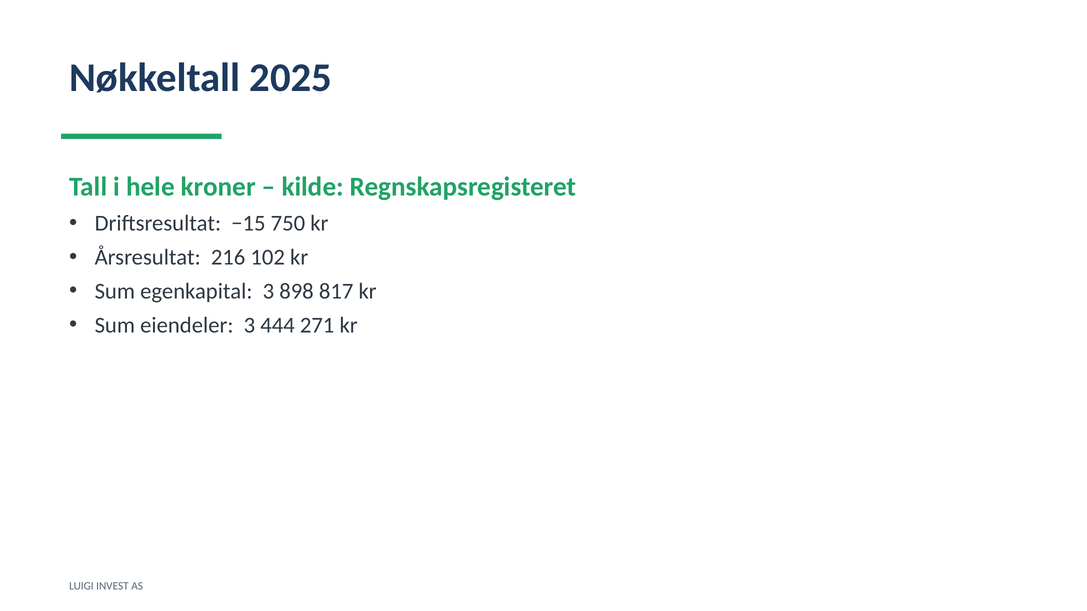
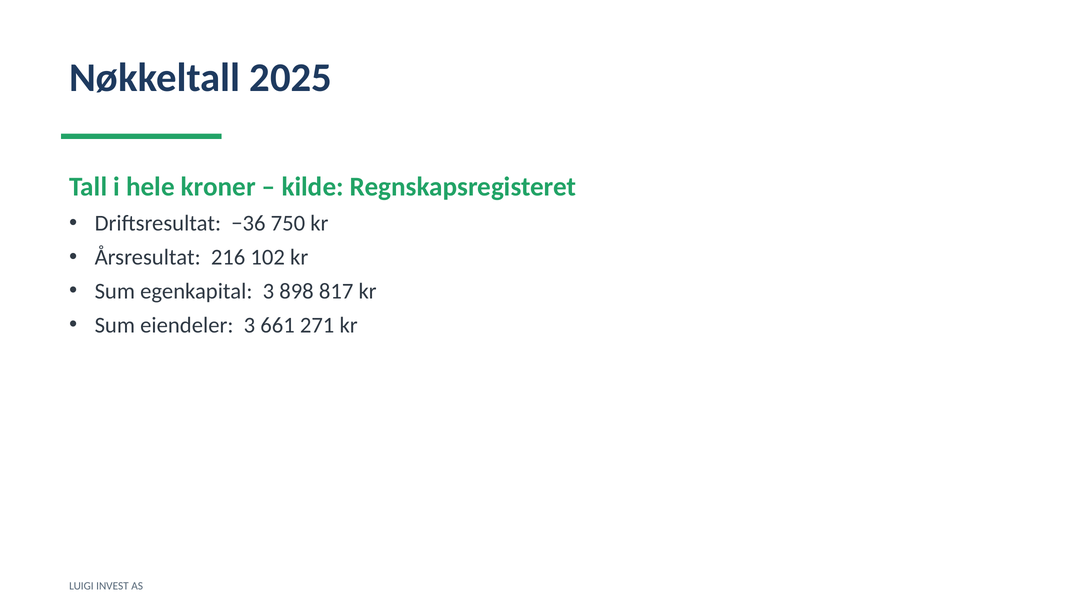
−15: −15 -> −36
444: 444 -> 661
